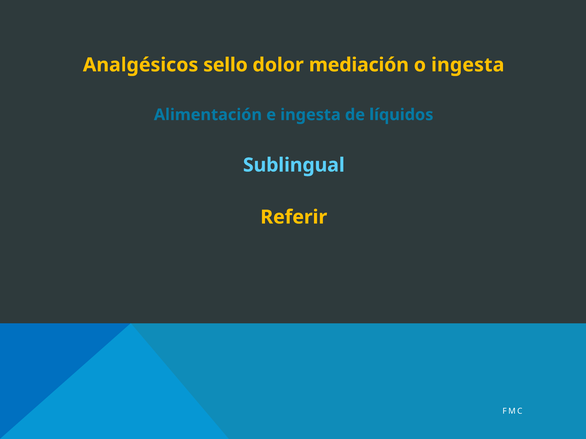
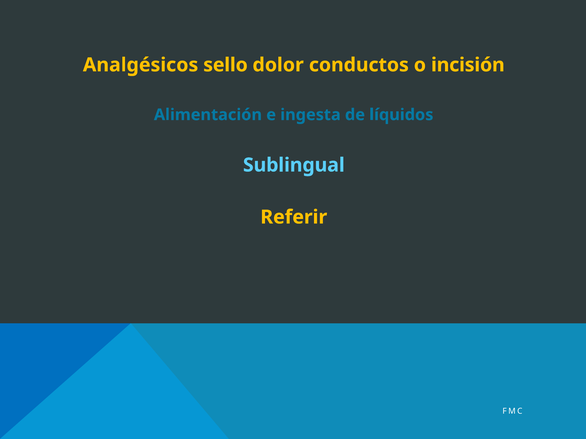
mediación: mediación -> conductos
o ingesta: ingesta -> incisión
